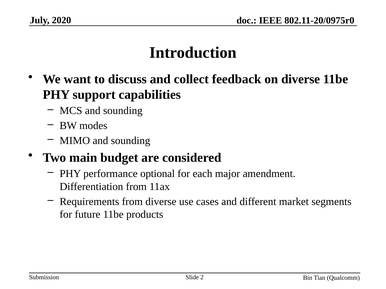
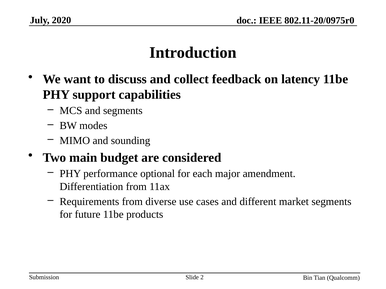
on diverse: diverse -> latency
MCS and sounding: sounding -> segments
